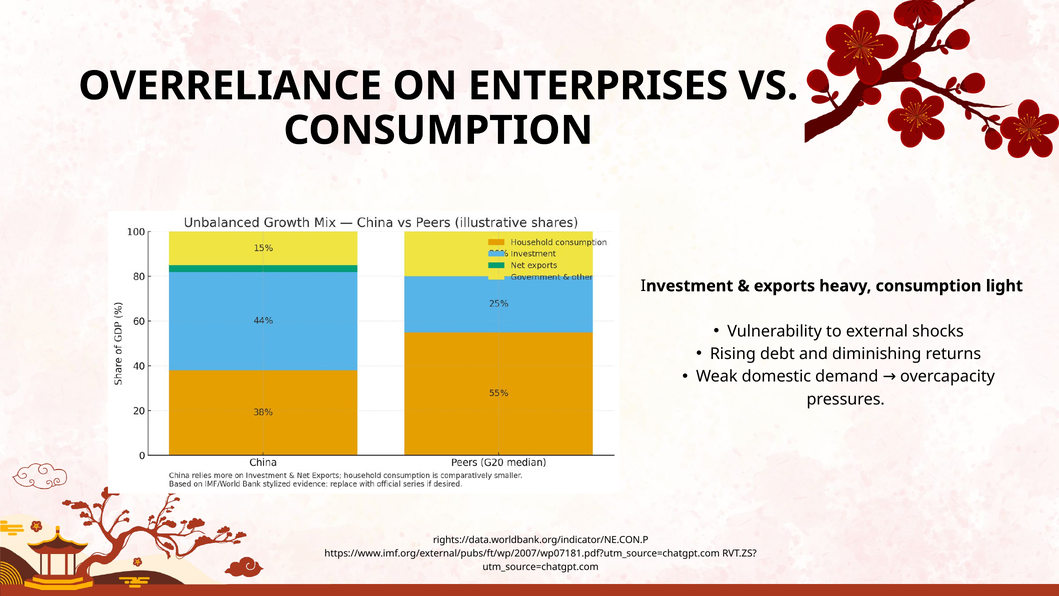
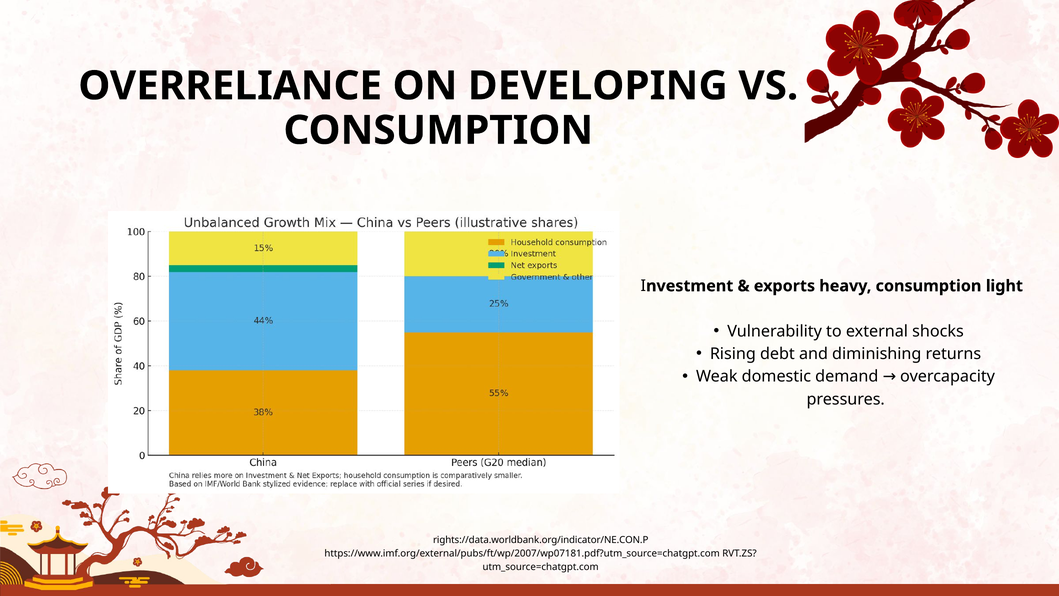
ENTERPRISES: ENTERPRISES -> DEVELOPING
